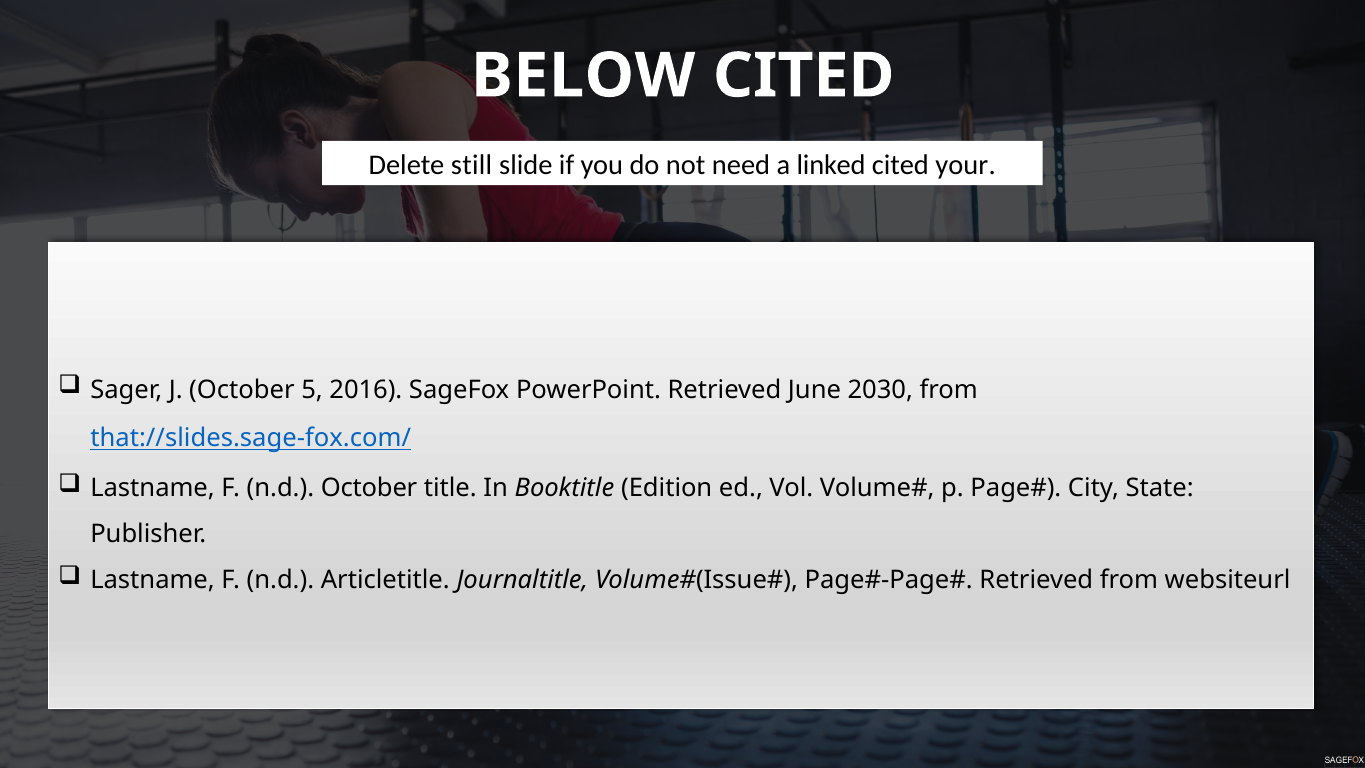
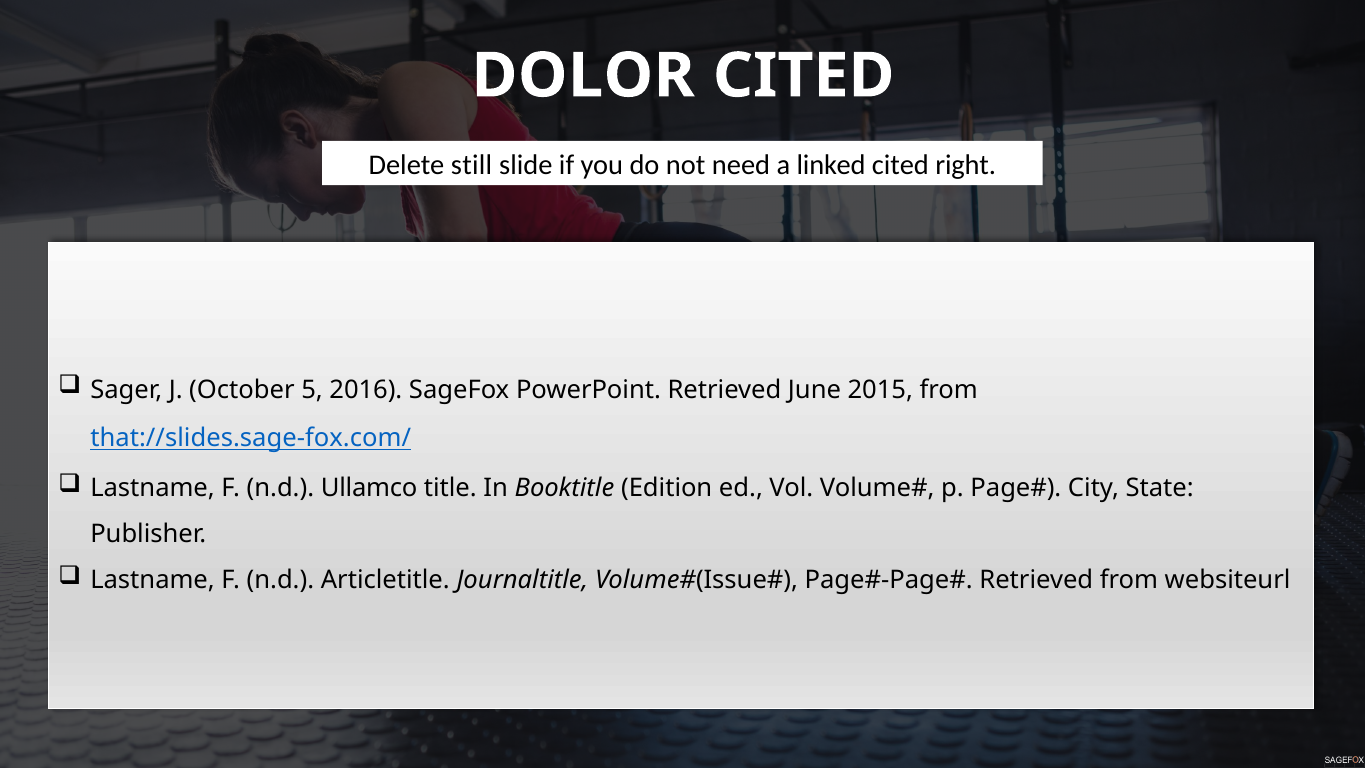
BELOW: BELOW -> DOLOR
your: your -> right
2030: 2030 -> 2015
n.d October: October -> Ullamco
